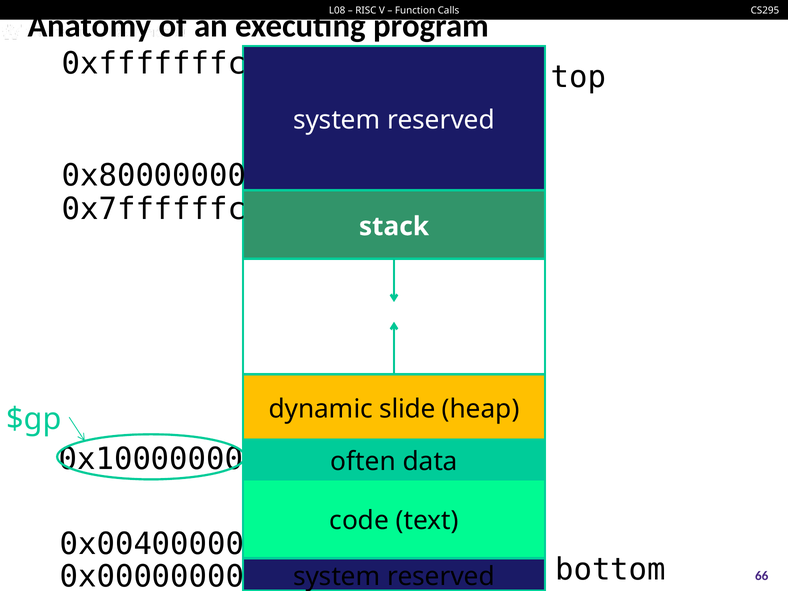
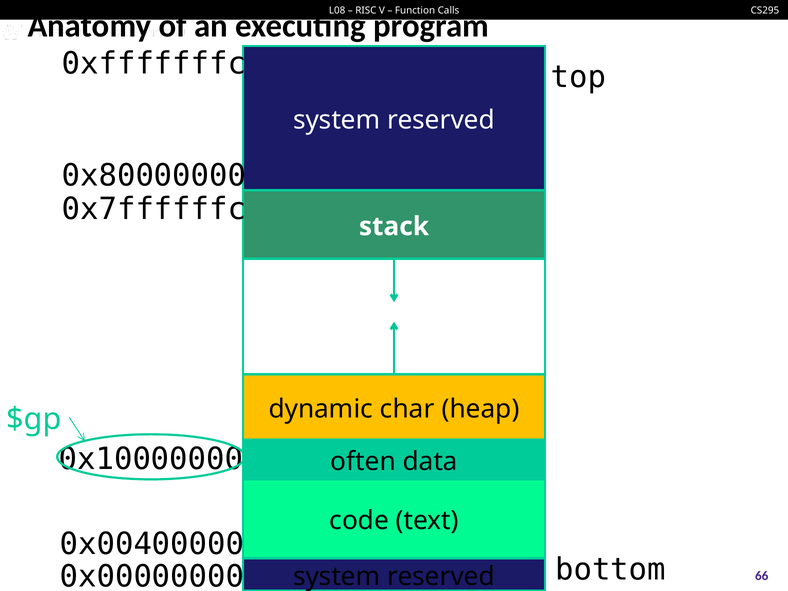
slide: slide -> char
